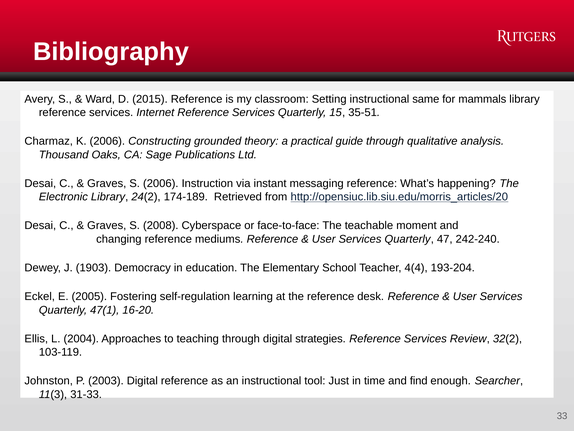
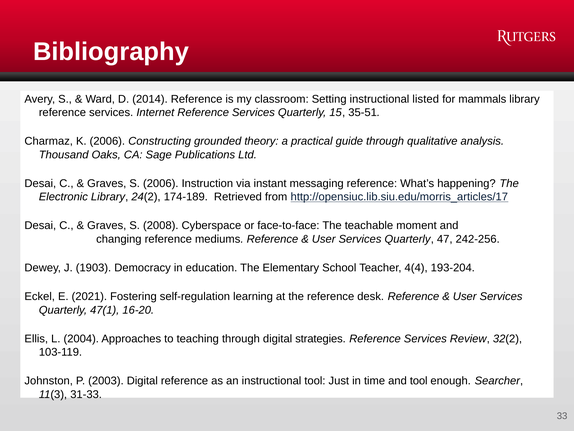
2015: 2015 -> 2014
same: same -> listed
http://opensiuc.lib.siu.edu/morris_articles/20: http://opensiuc.lib.siu.edu/morris_articles/20 -> http://opensiuc.lib.siu.edu/morris_articles/17
242-240: 242-240 -> 242-256
2005: 2005 -> 2021
and find: find -> tool
